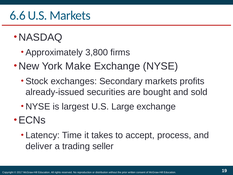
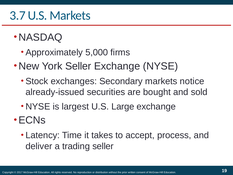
6.6: 6.6 -> 3.7
3,800: 3,800 -> 5,000
York Make: Make -> Seller
profits: profits -> notice
